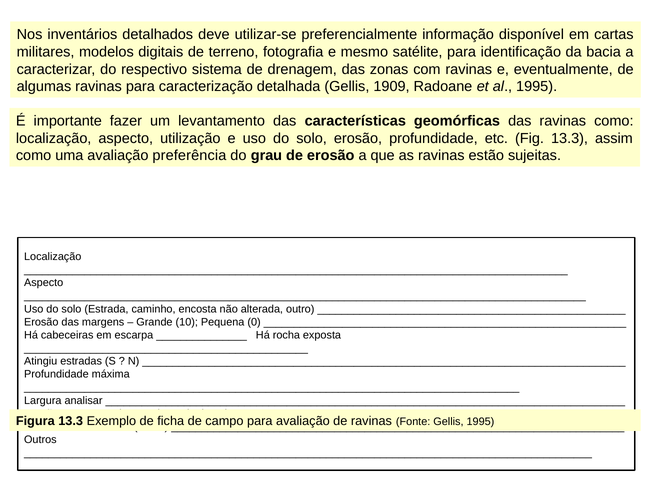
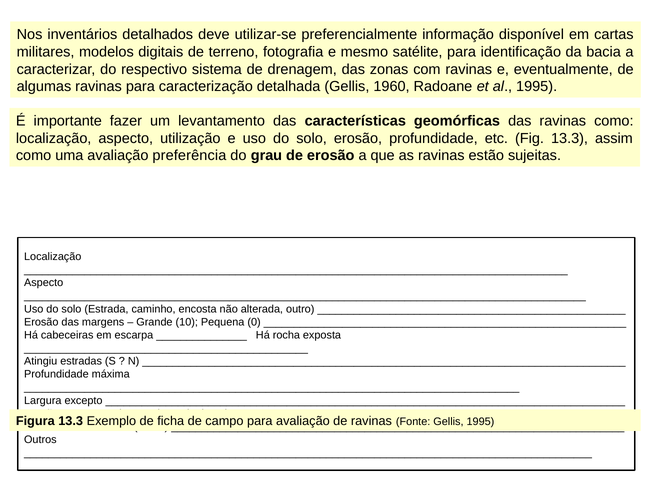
1909: 1909 -> 1960
analisar: analisar -> excepto
